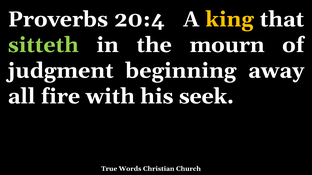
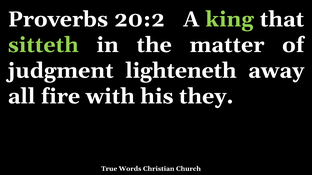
20:4: 20:4 -> 20:2
king colour: yellow -> light green
mourn: mourn -> matter
beginning: beginning -> lighteneth
seek: seek -> they
